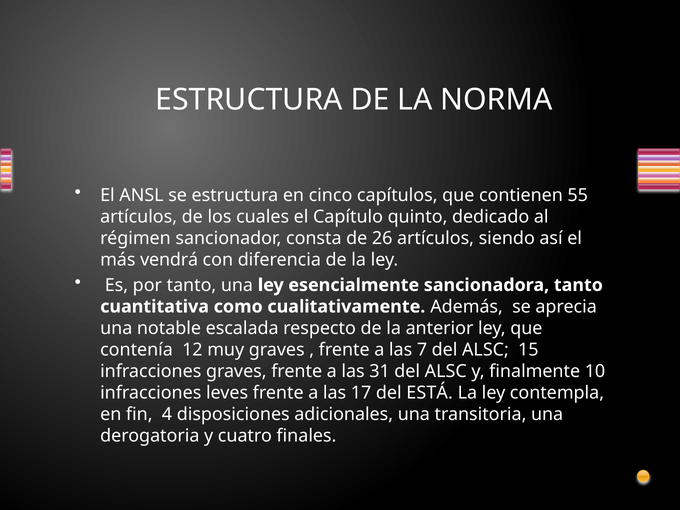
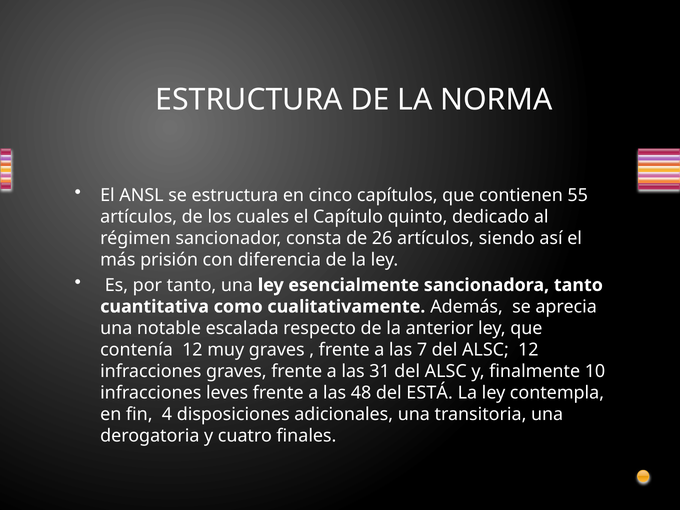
vendrá: vendrá -> prisión
ALSC 15: 15 -> 12
17: 17 -> 48
